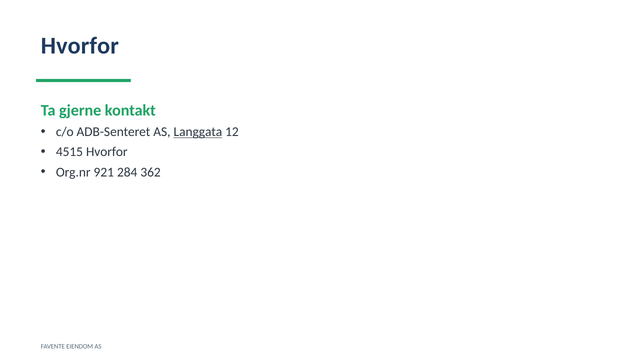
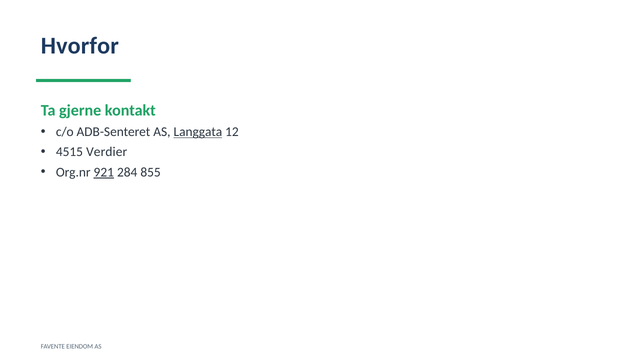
4515 Hvorfor: Hvorfor -> Verdier
921 underline: none -> present
362: 362 -> 855
